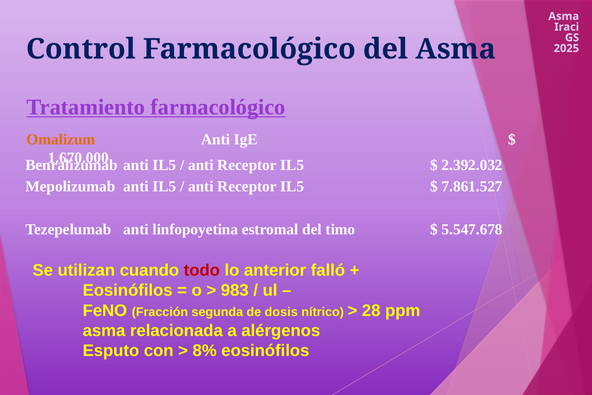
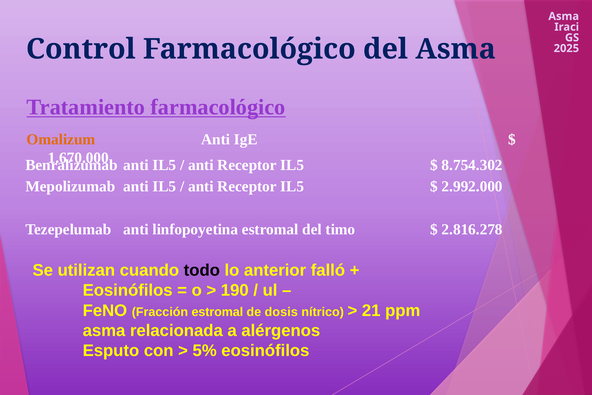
2.392.032: 2.392.032 -> 8.754.302
7.861.527: 7.861.527 -> 2.992.000
5.547.678: 5.547.678 -> 2.816.278
todo colour: red -> black
983: 983 -> 190
Fracción segunda: segunda -> estromal
28: 28 -> 21
8%: 8% -> 5%
